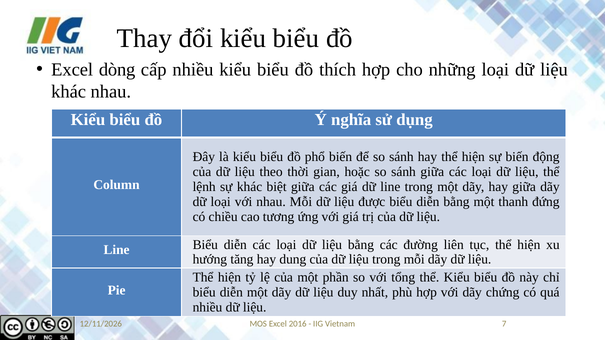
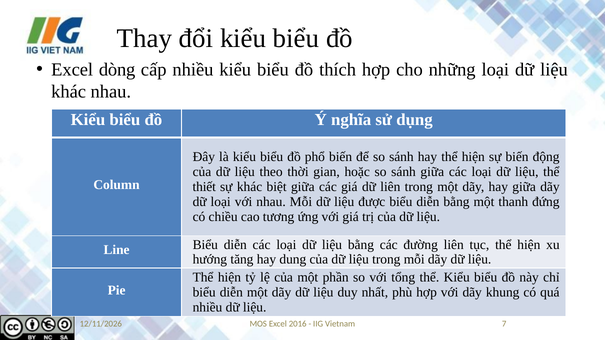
lệnh: lệnh -> thiết
dữ line: line -> liên
chứng: chứng -> khung
